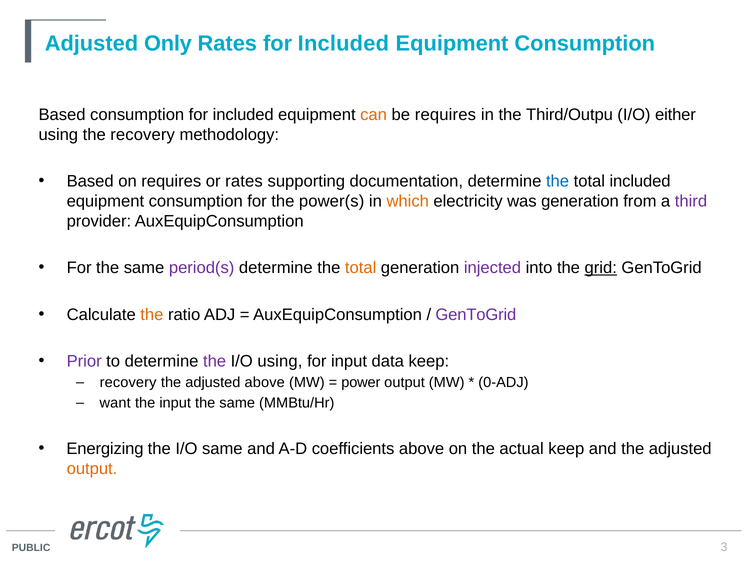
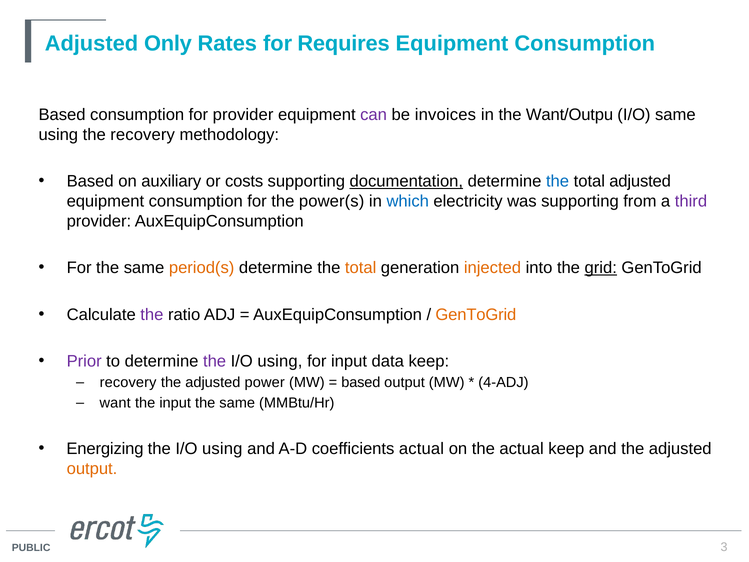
Rates for Included: Included -> Requires
consumption for included: included -> provider
can colour: orange -> purple
be requires: requires -> invoices
Third/Outpu: Third/Outpu -> Want/Outpu
I/O either: either -> same
on requires: requires -> auxiliary
or rates: rates -> costs
documentation underline: none -> present
total included: included -> adjusted
which colour: orange -> blue
was generation: generation -> supporting
period(s colour: purple -> orange
injected colour: purple -> orange
the at (152, 314) colour: orange -> purple
GenToGrid at (476, 314) colour: purple -> orange
adjusted above: above -> power
power at (361, 382): power -> based
0-ADJ: 0-ADJ -> 4-ADJ
same at (222, 448): same -> using
coefficients above: above -> actual
